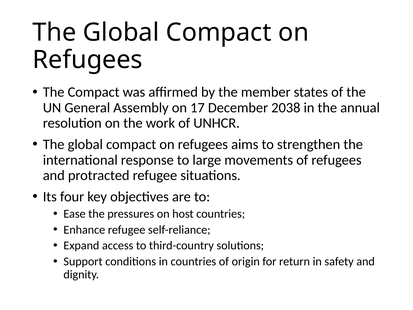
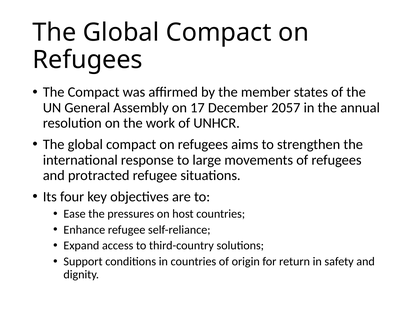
2038: 2038 -> 2057
